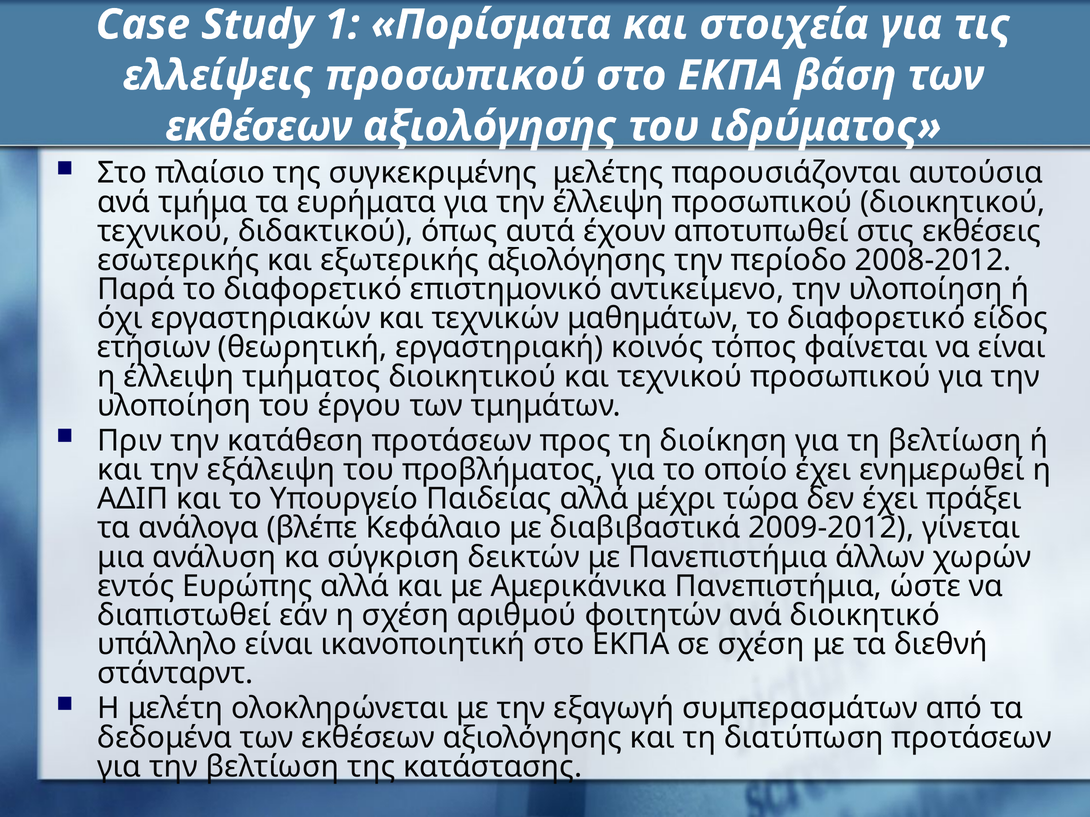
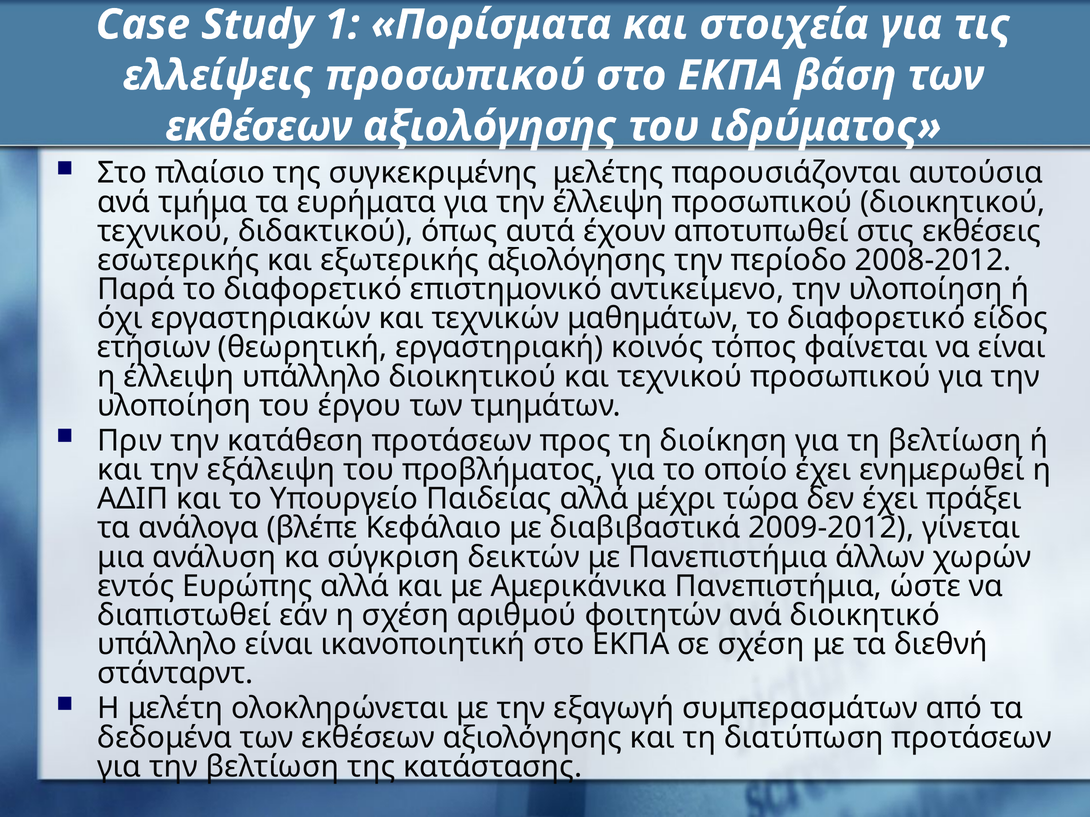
έλλειψη τμήματος: τμήματος -> υπάλληλο
